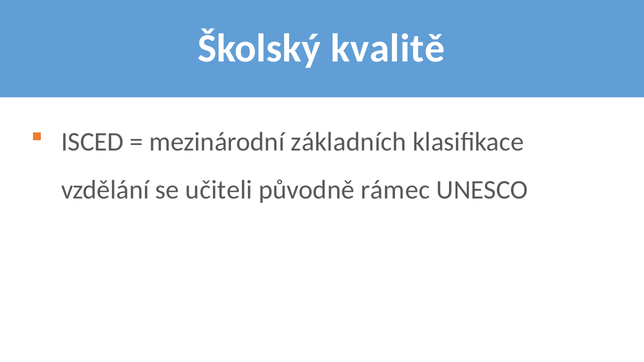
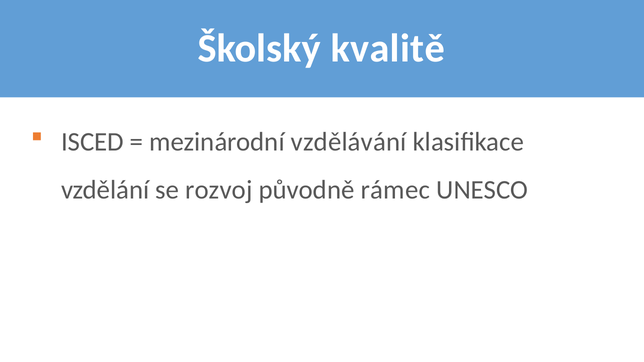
základních: základních -> vzdělávání
učiteli: učiteli -> rozvoj
